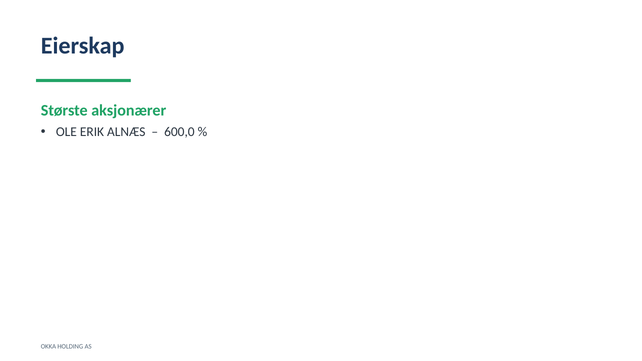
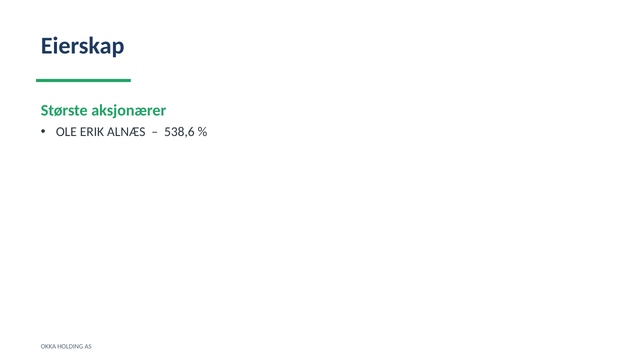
600,0: 600,0 -> 538,6
